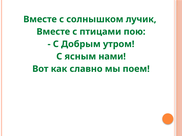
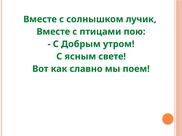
нами: нами -> свете
